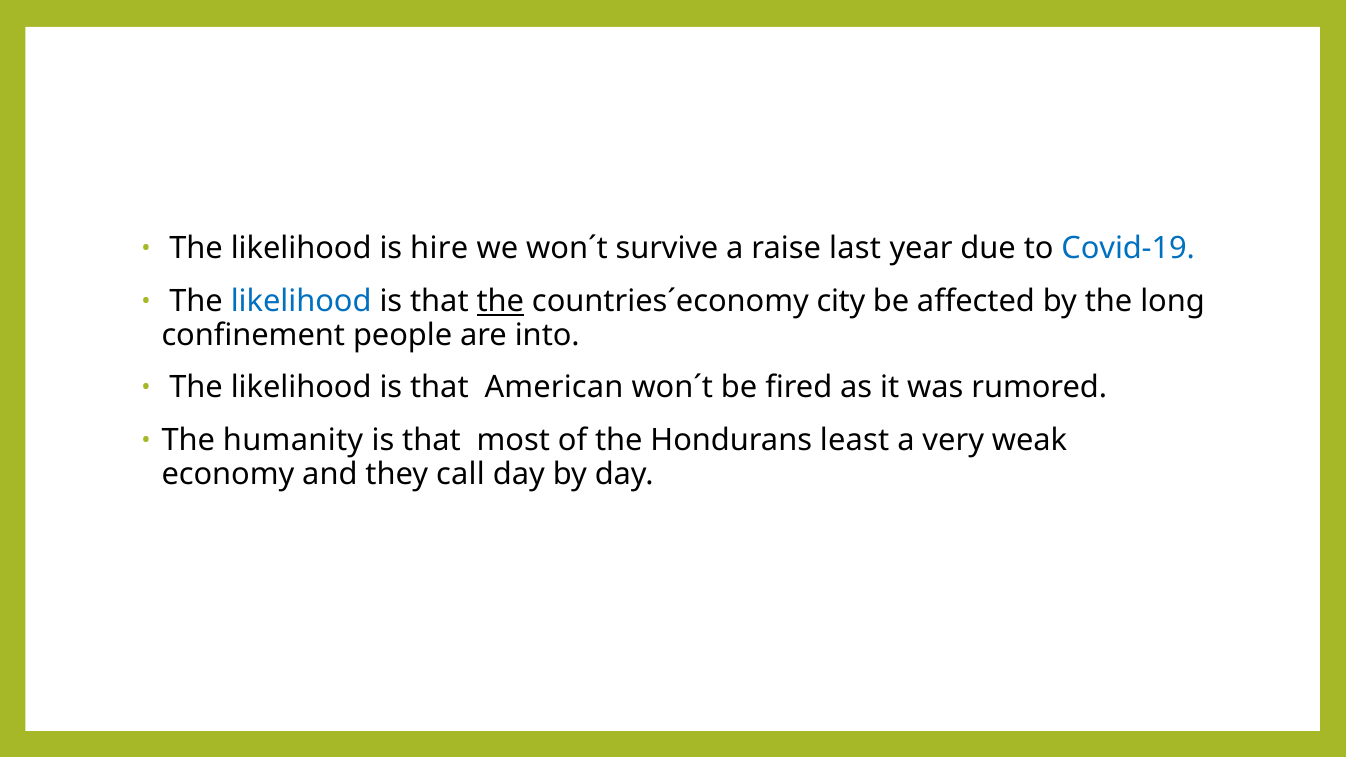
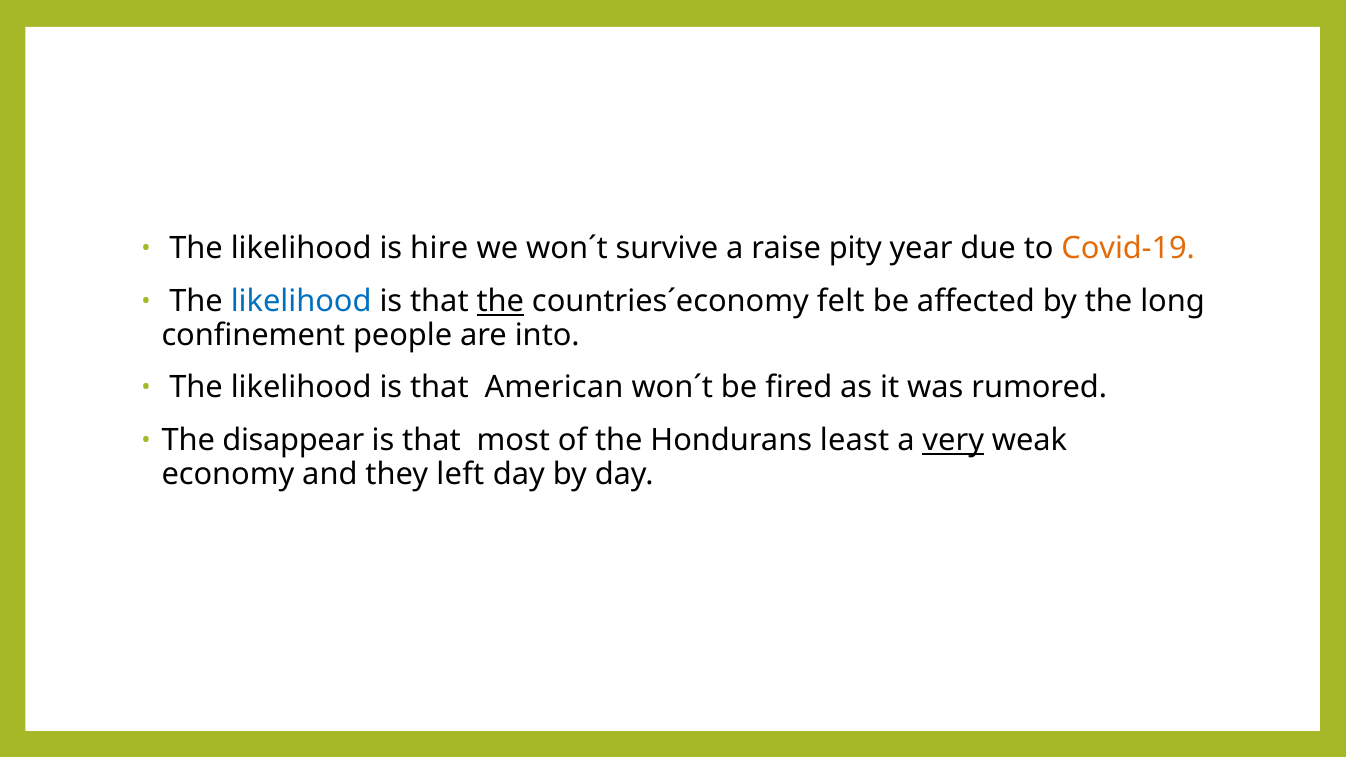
last: last -> pity
Covid-19 colour: blue -> orange
city: city -> felt
humanity: humanity -> disappear
very underline: none -> present
call: call -> left
